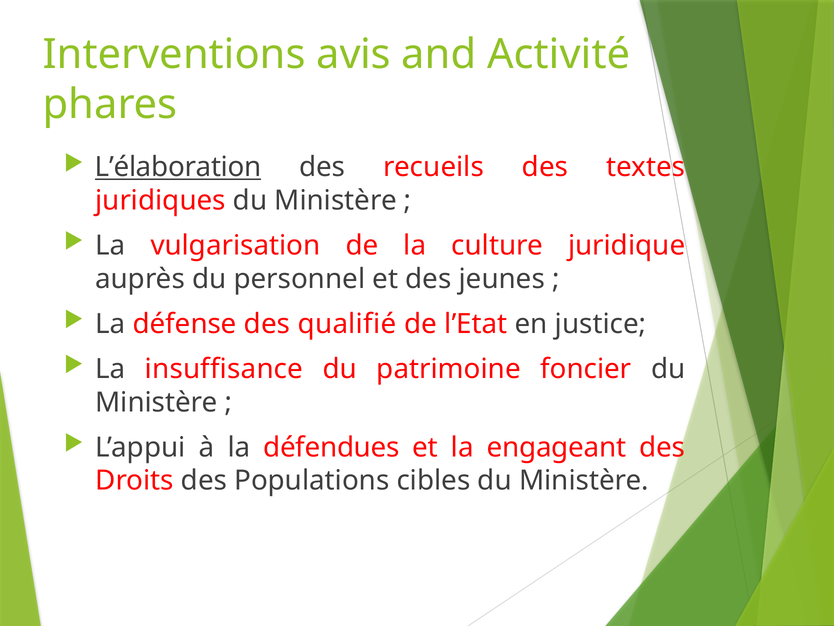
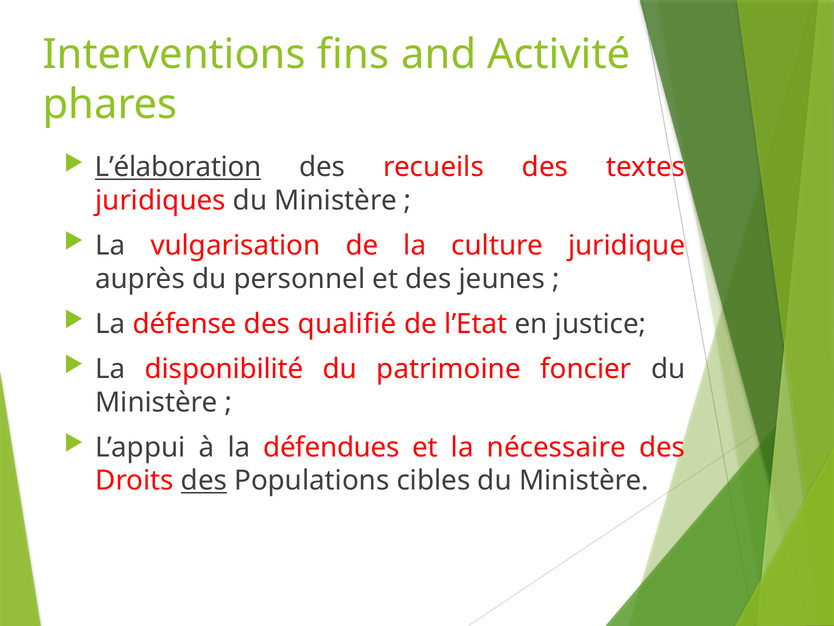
avis: avis -> fins
insuffisance: insuffisance -> disponibilité
engageant: engageant -> nécessaire
des at (204, 480) underline: none -> present
